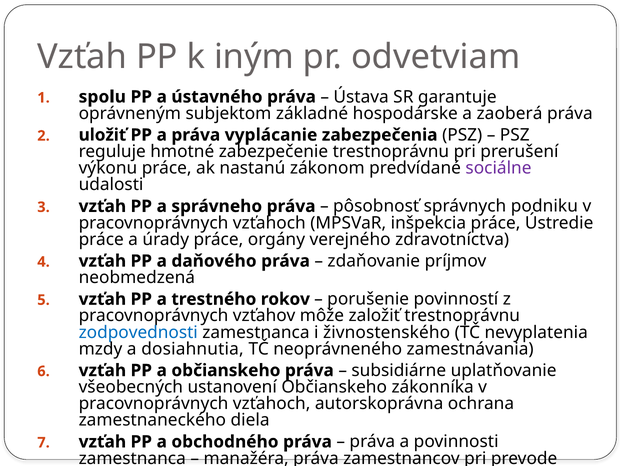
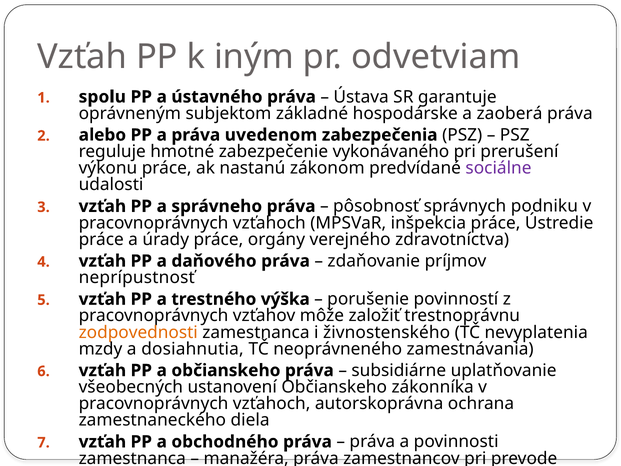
uložiť: uložiť -> alebo
vyplácanie: vyplácanie -> uvedenom
zabezpečenie trestnoprávnu: trestnoprávnu -> vykonávaného
neobmedzená: neobmedzená -> neprípustnosť
rokov: rokov -> výška
zodpovednosti colour: blue -> orange
